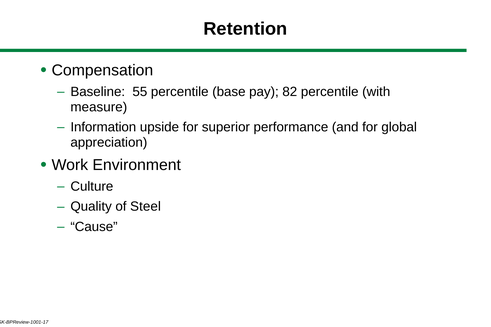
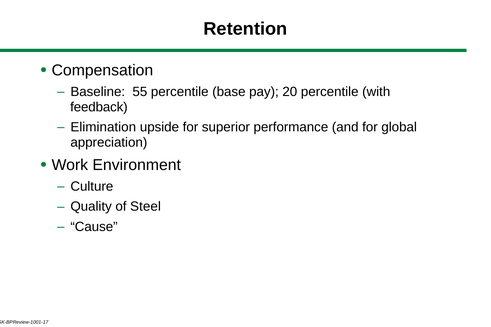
82: 82 -> 20
measure: measure -> feedback
Information: Information -> Elimination
